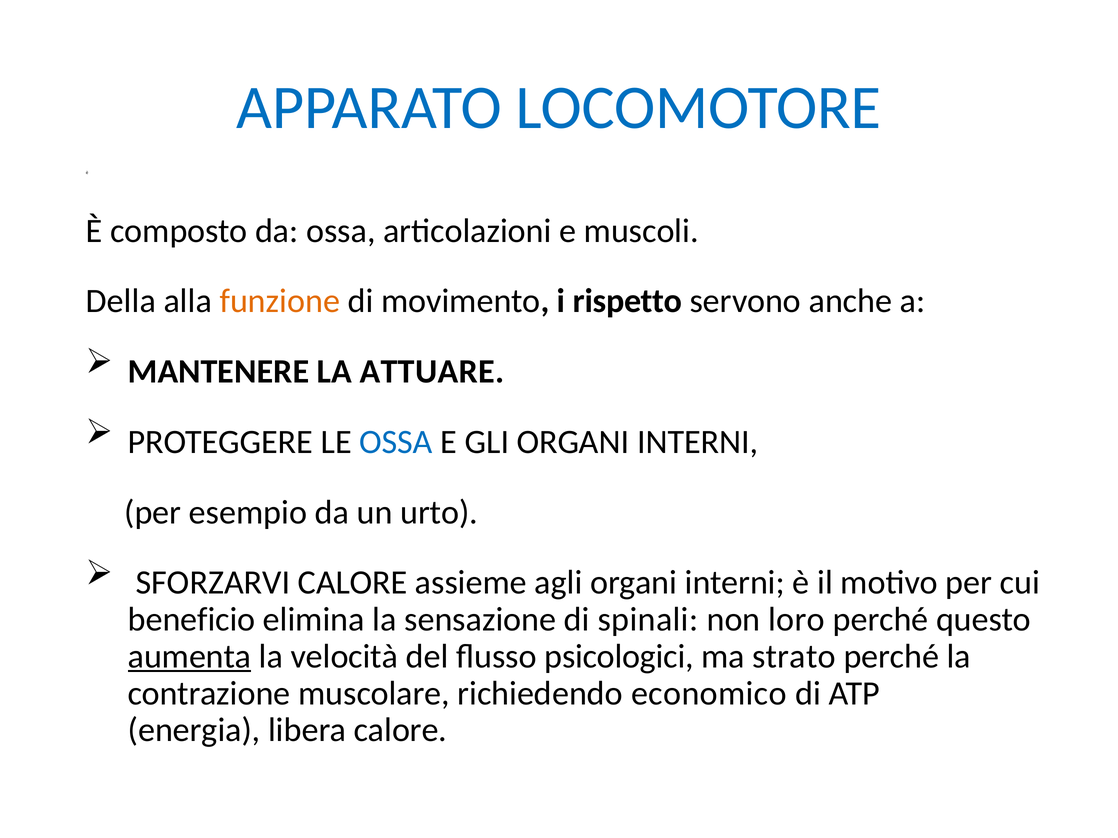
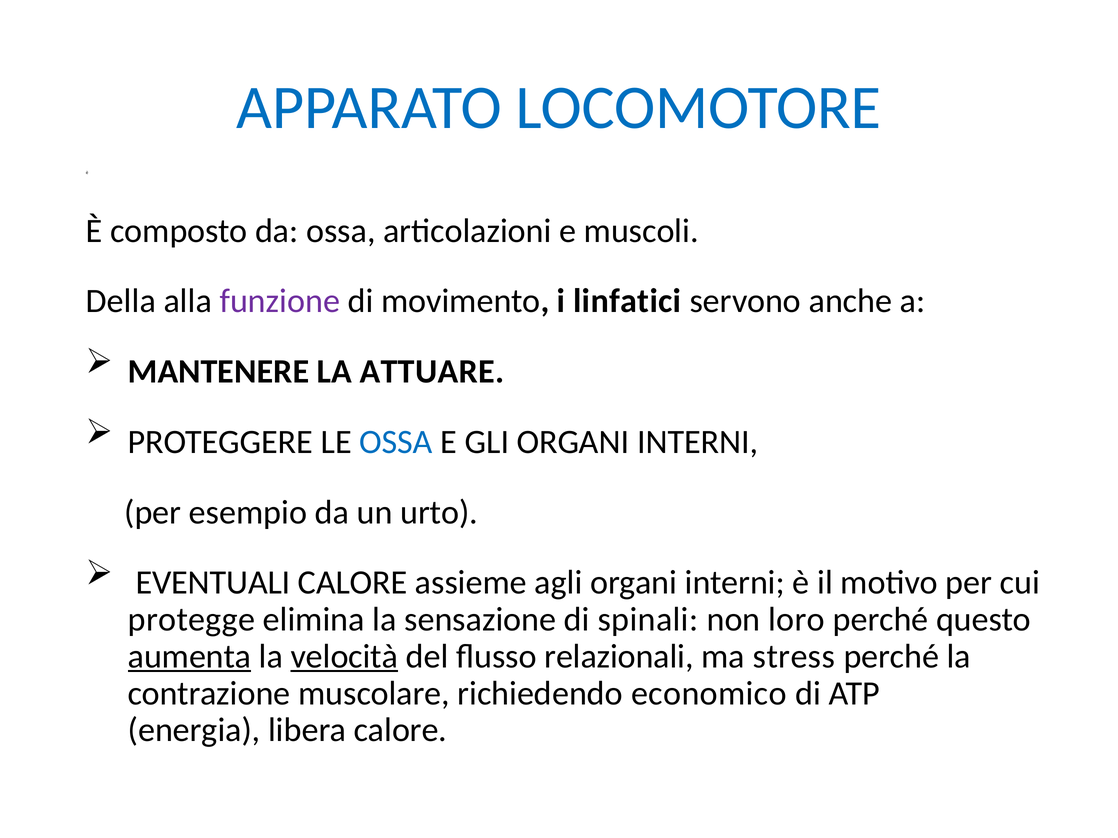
funzione colour: orange -> purple
rispetto: rispetto -> linfatici
SFORZARVI: SFORZARVI -> EVENTUALI
beneficio: beneficio -> protegge
velocità underline: none -> present
psicologici: psicologici -> relazionali
strato: strato -> stress
